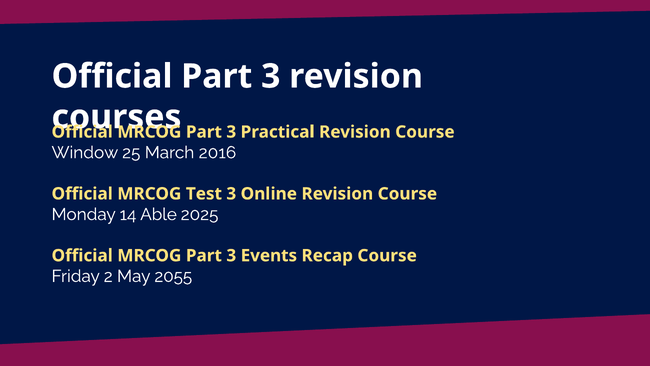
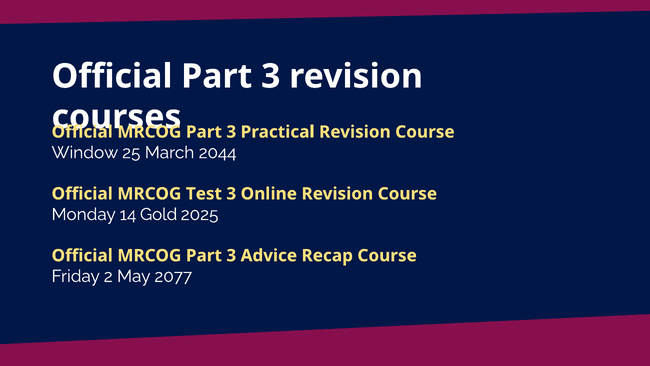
2016: 2016 -> 2044
Able: Able -> Gold
Events: Events -> Advice
2055: 2055 -> 2077
